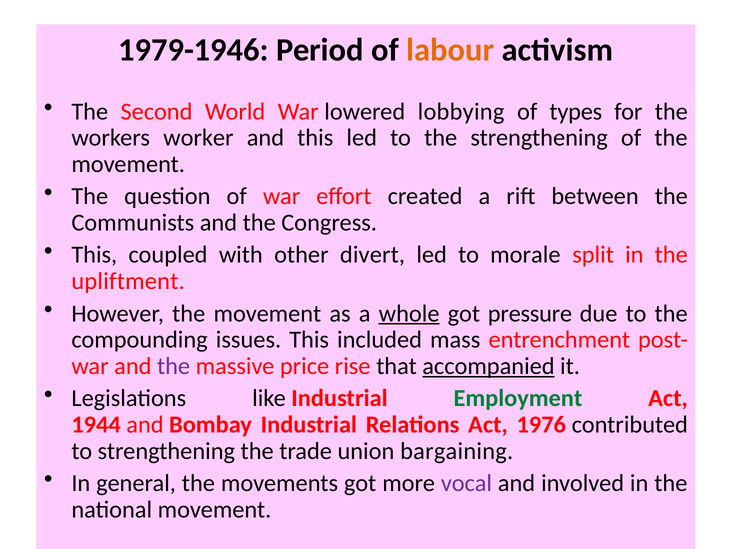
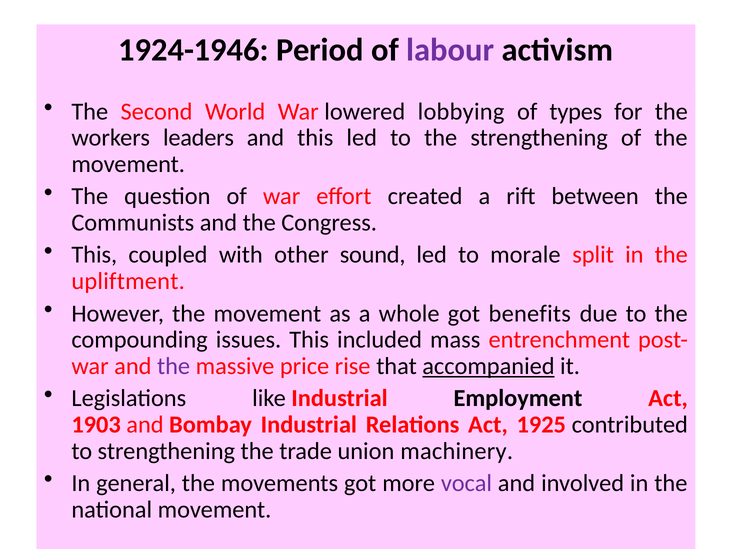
1979-1946: 1979-1946 -> 1924-1946
labour colour: orange -> purple
worker: worker -> leaders
divert: divert -> sound
whole underline: present -> none
pressure: pressure -> benefits
Employment colour: green -> black
1944: 1944 -> 1903
1976: 1976 -> 1925
bargaining: bargaining -> machinery
